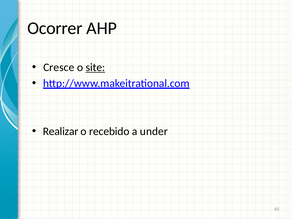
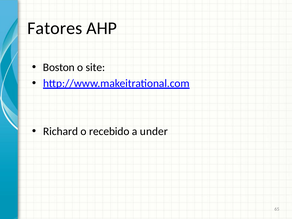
Ocorrer: Ocorrer -> Fatores
Cresce: Cresce -> Boston
site underline: present -> none
Realizar: Realizar -> Richard
